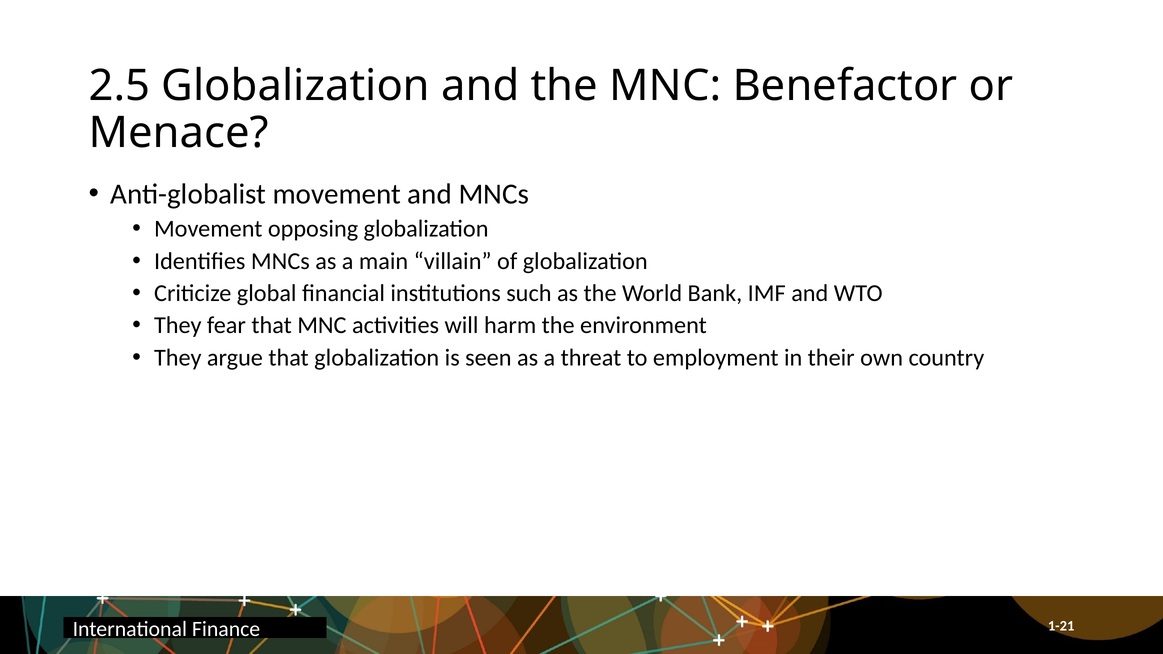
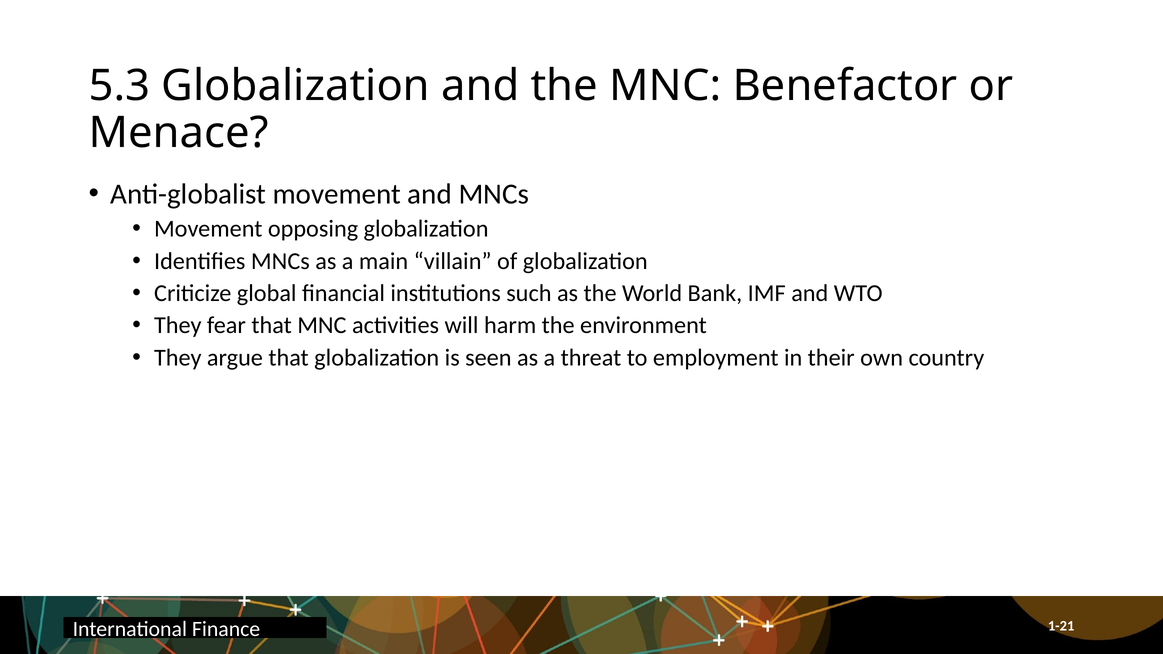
2.5: 2.5 -> 5.3
